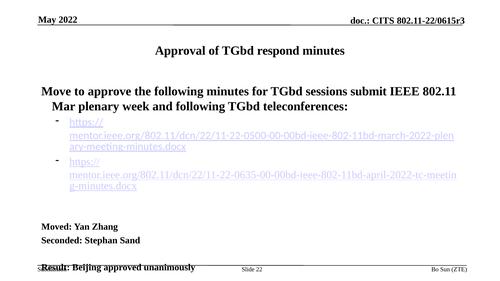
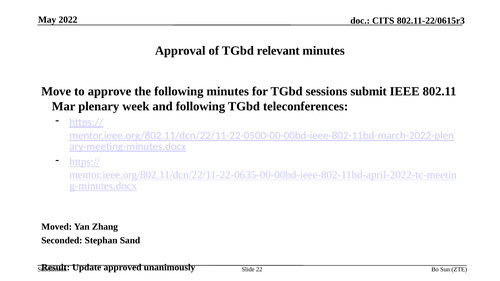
respond: respond -> relevant
Beijing: Beijing -> Update
